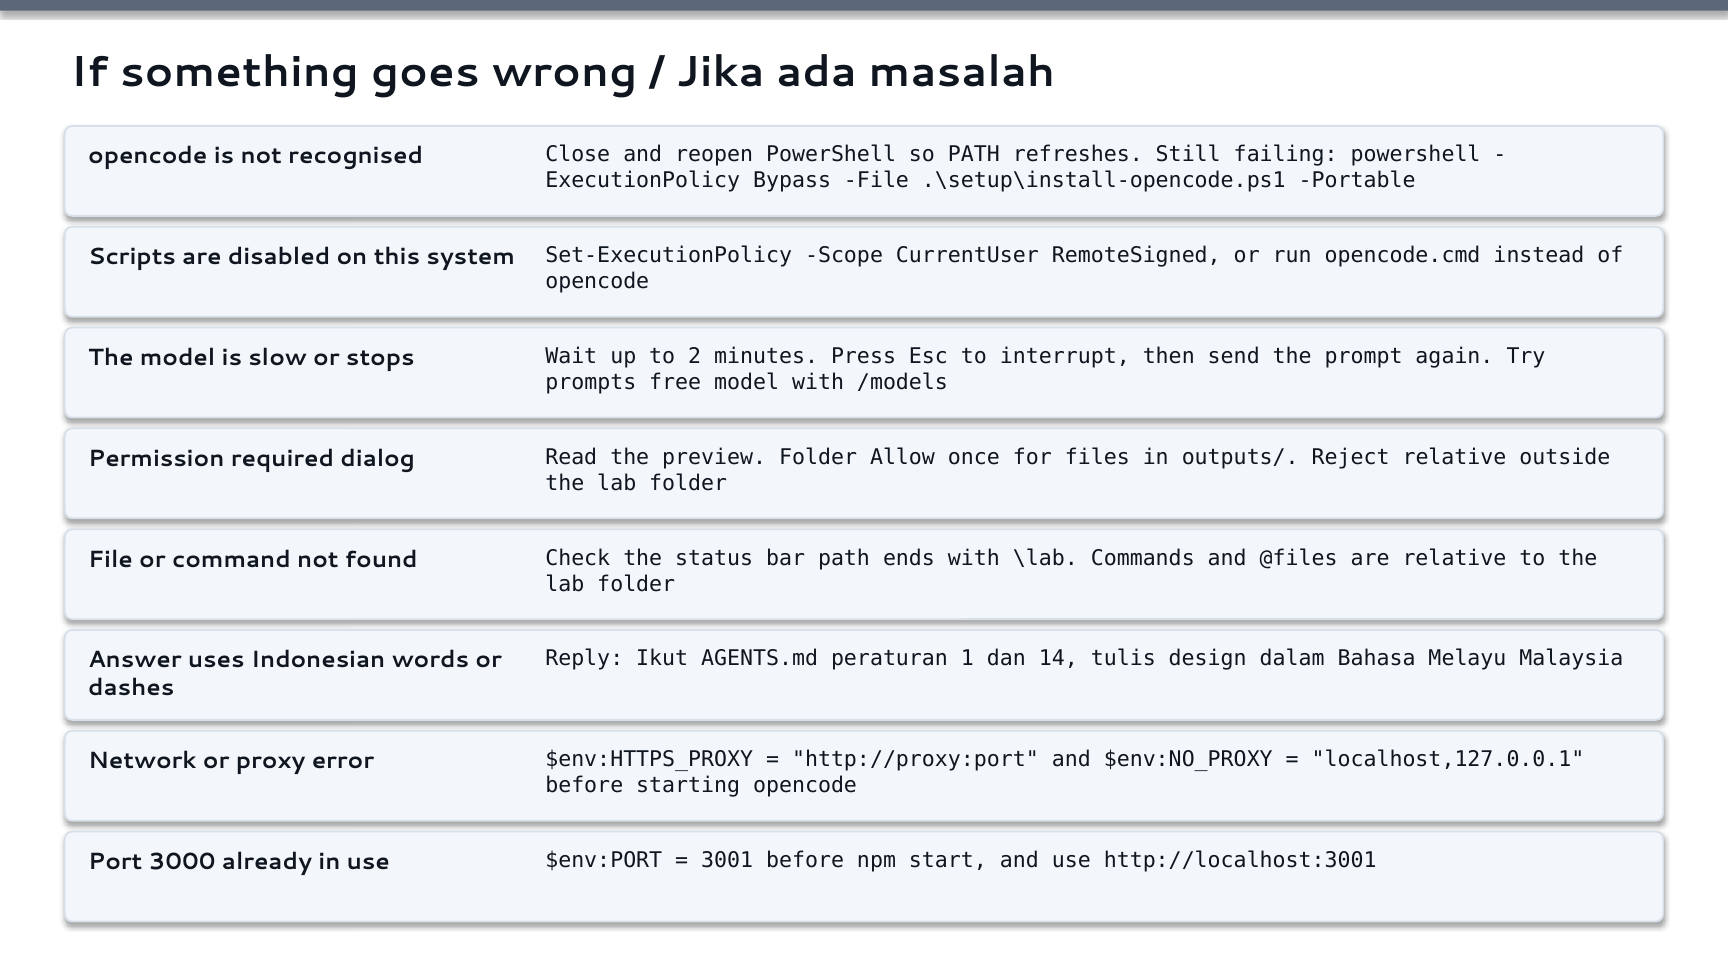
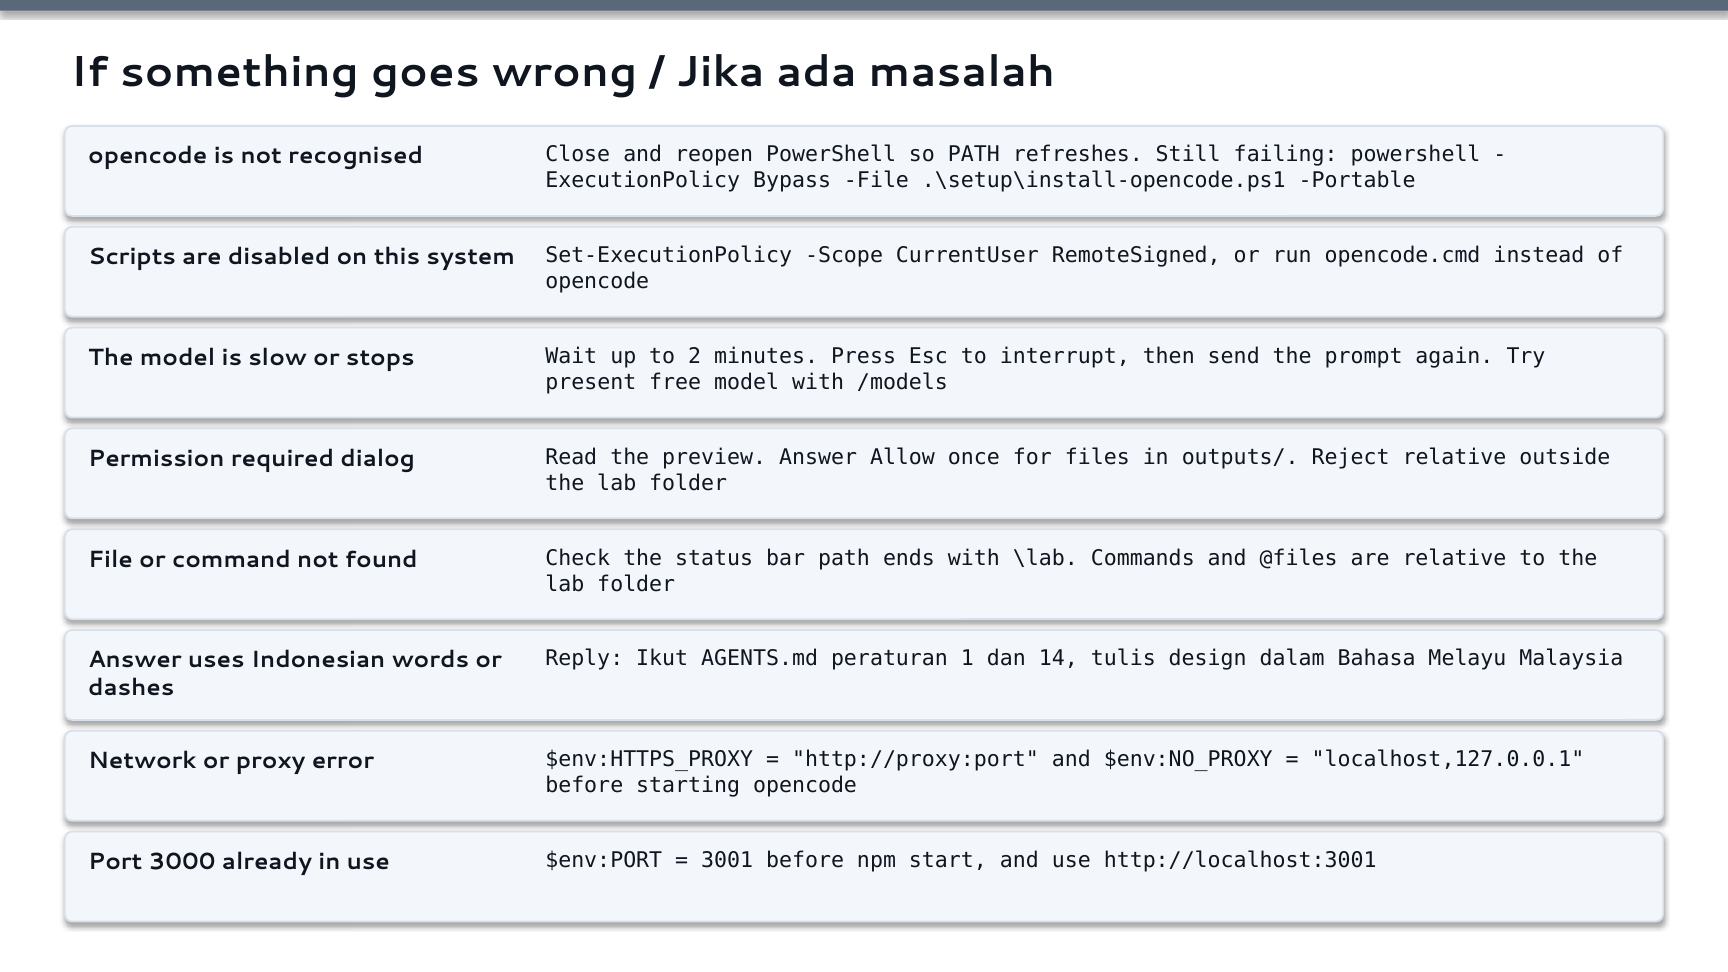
prompts: prompts -> present
preview Folder: Folder -> Answer
